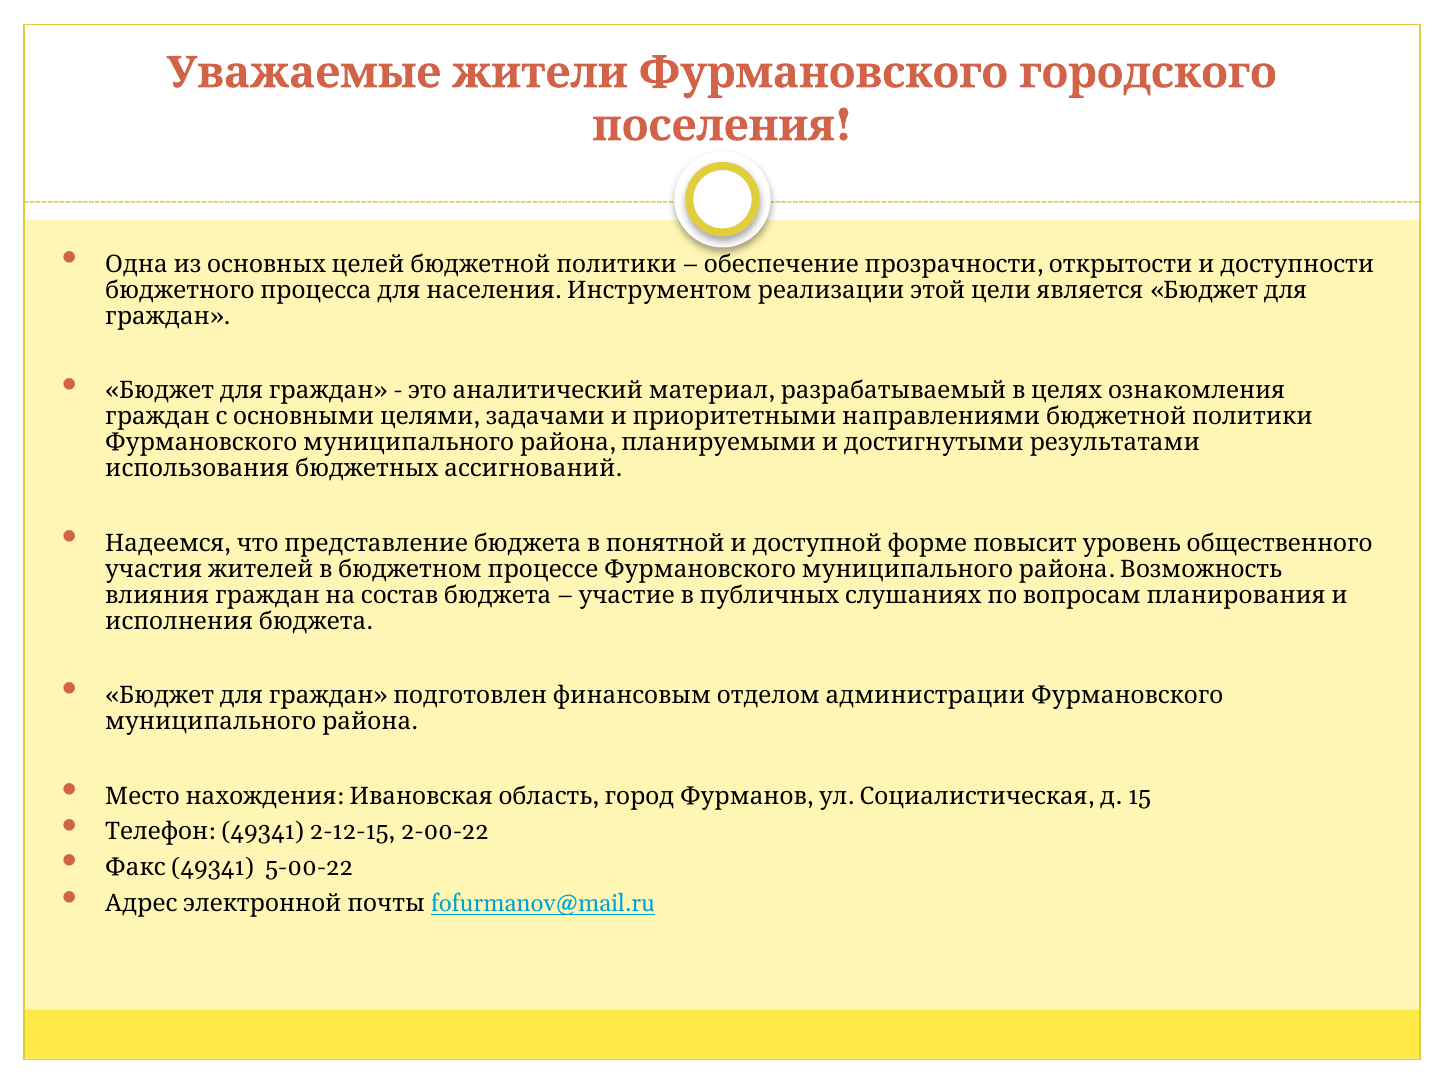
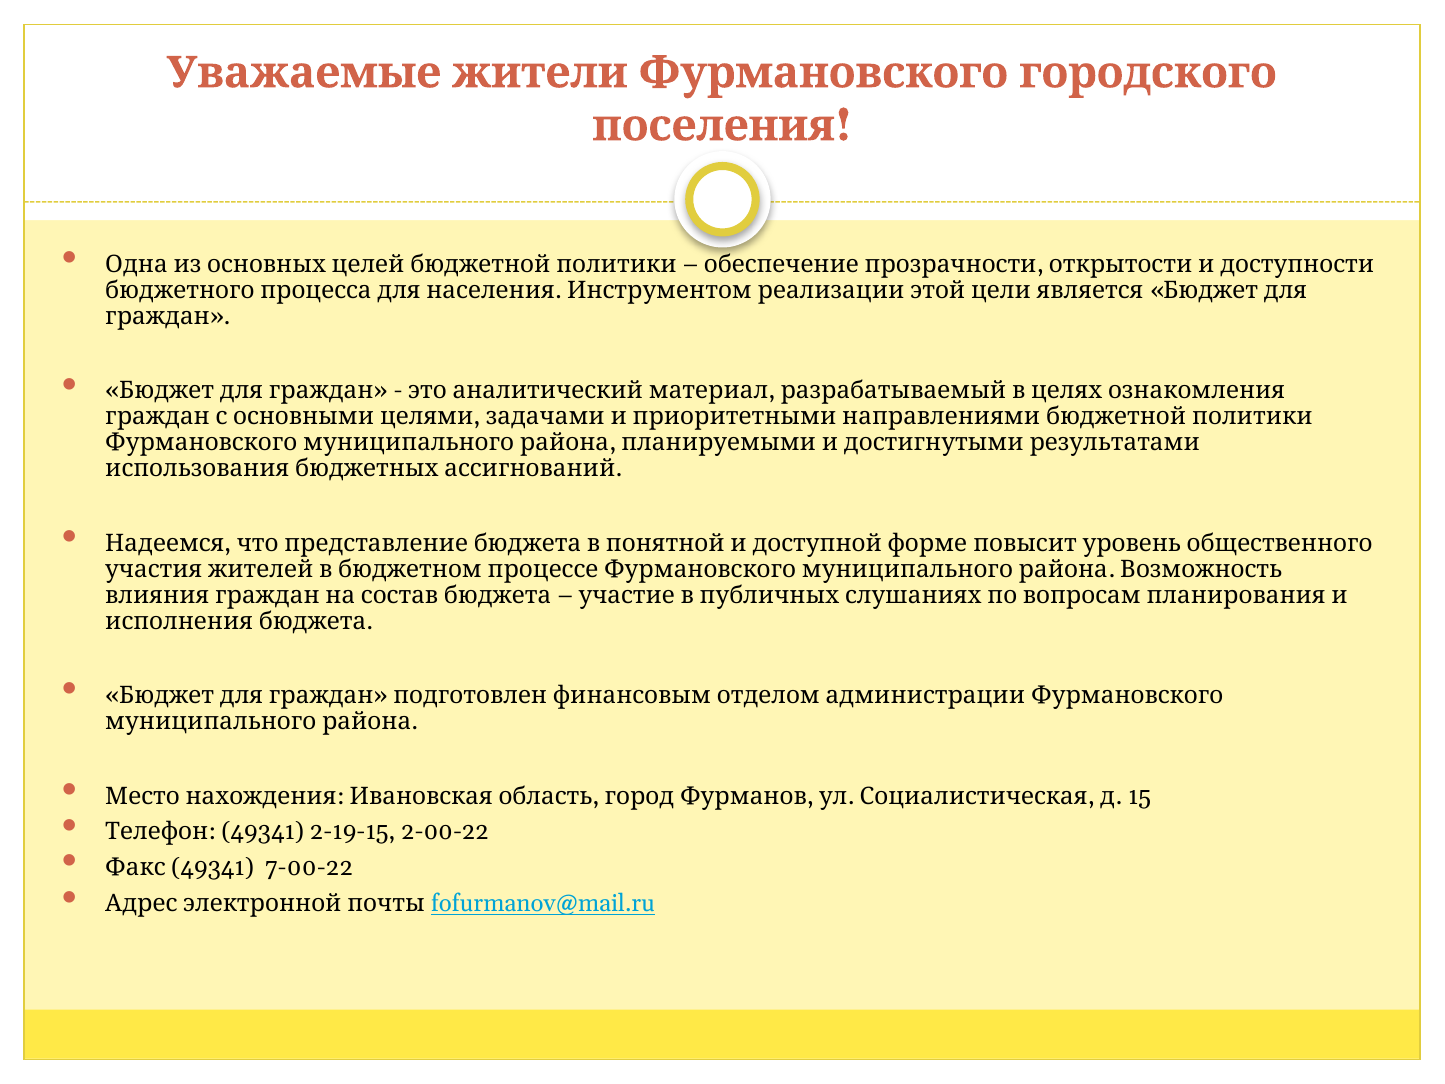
2-12-15: 2-12-15 -> 2-19-15
5-00-22: 5-00-22 -> 7-00-22
